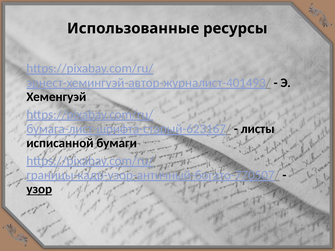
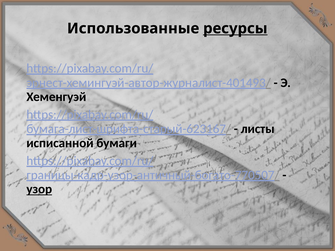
ресурсы underline: none -> present
